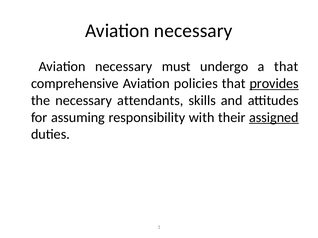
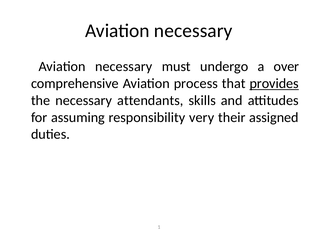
a that: that -> over
policies: policies -> process
with: with -> very
assigned underline: present -> none
